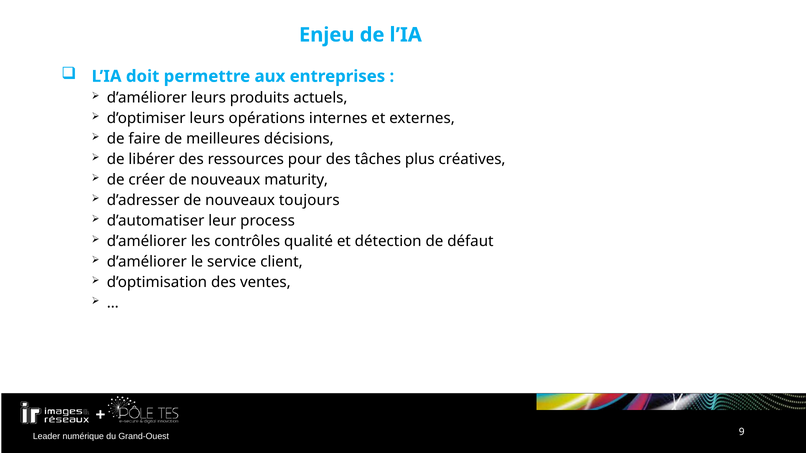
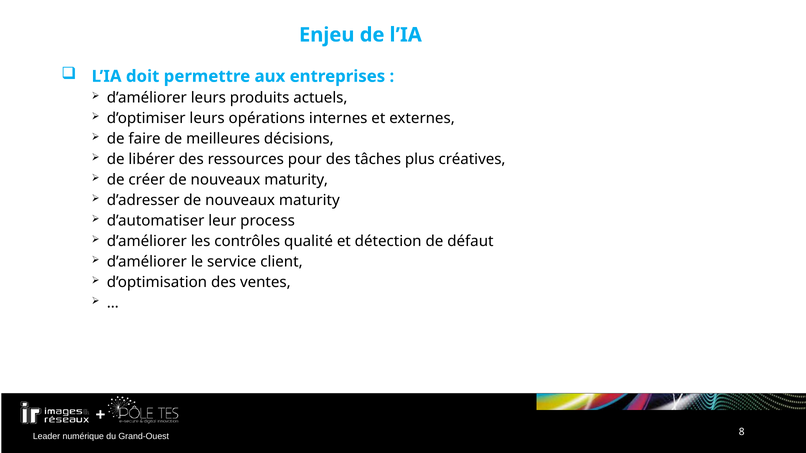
d’adresser de nouveaux toujours: toujours -> maturity
9: 9 -> 8
